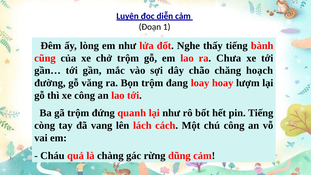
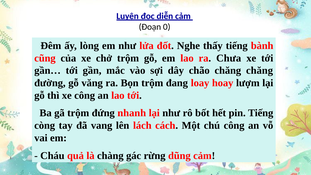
1: 1 -> 0
chăng hoạch: hoạch -> chăng
quanh: quanh -> nhanh
